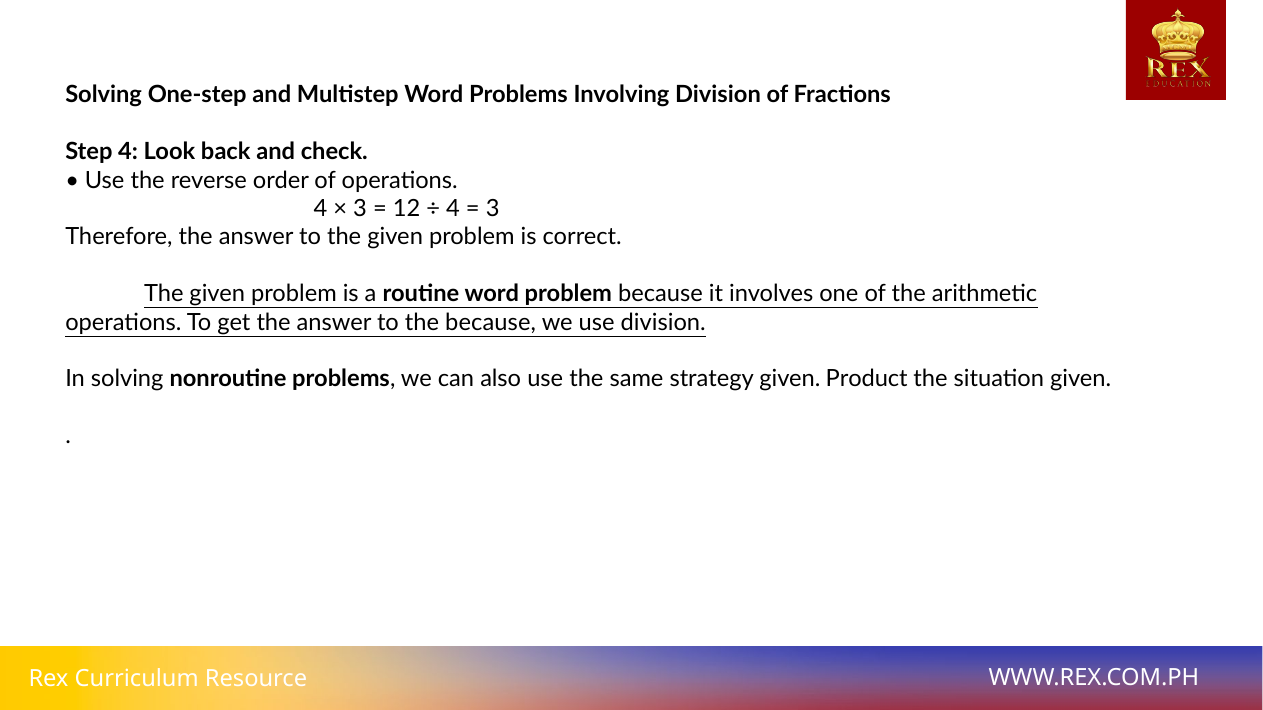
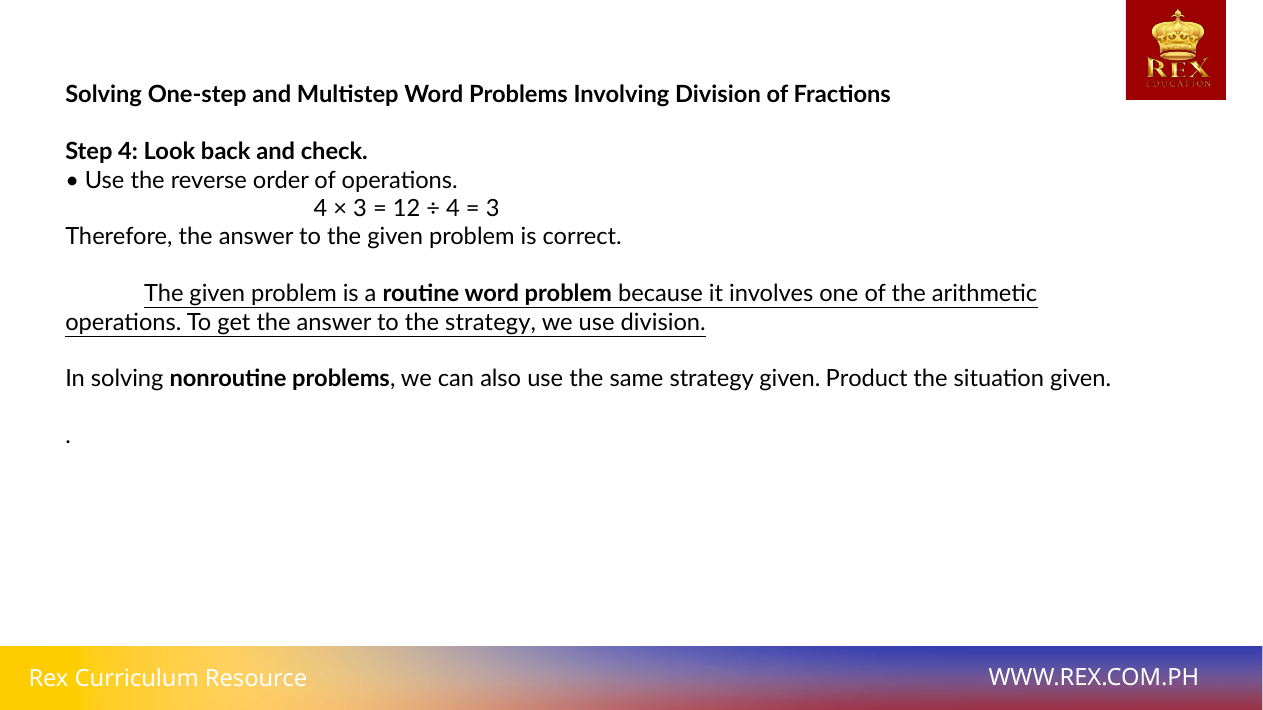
the because: because -> strategy
